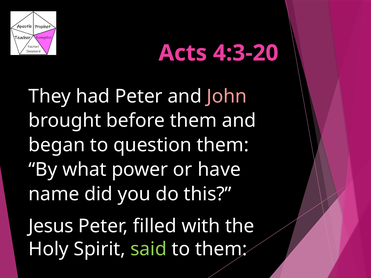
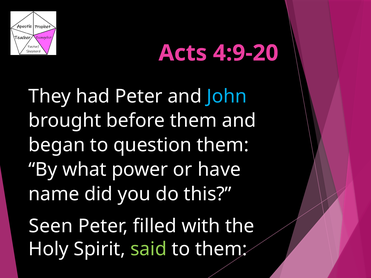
4:3-20: 4:3-20 -> 4:9-20
John colour: pink -> light blue
Jesus: Jesus -> Seen
